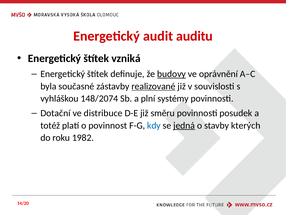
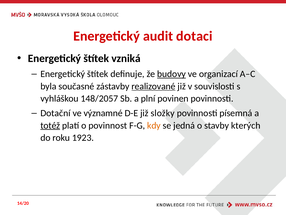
auditu: auditu -> dotaci
oprávnění: oprávnění -> organizací
148/2074: 148/2074 -> 148/2057
systémy: systémy -> povinen
distribuce: distribuce -> významné
směru: směru -> složky
posudek: posudek -> písemná
totéž underline: none -> present
kdy colour: blue -> orange
jedná underline: present -> none
1982: 1982 -> 1923
